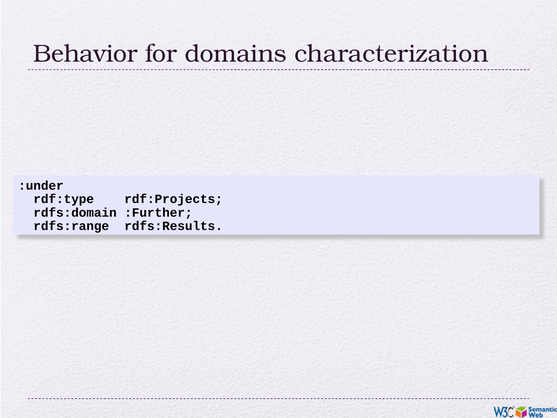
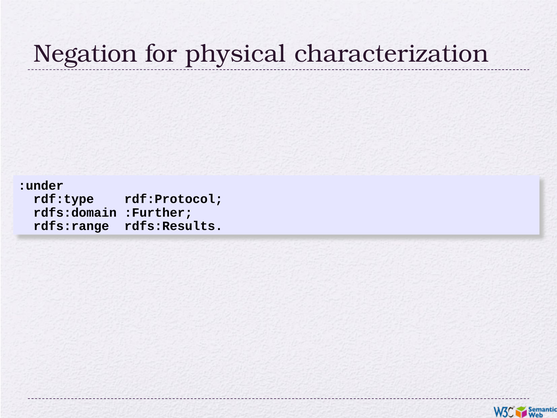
Behavior: Behavior -> Negation
domains: domains -> physical
rdf:Projects: rdf:Projects -> rdf:Protocol
